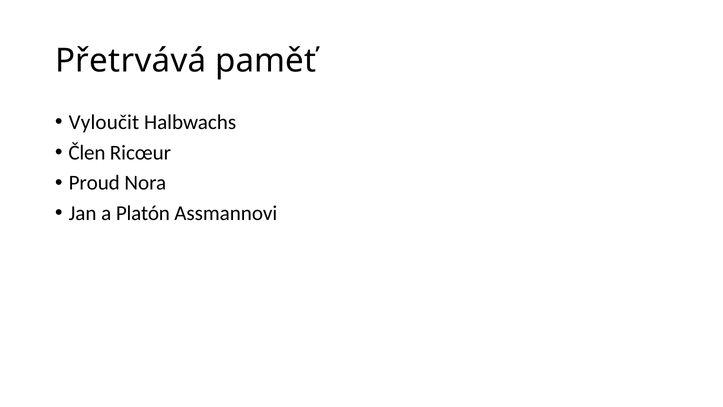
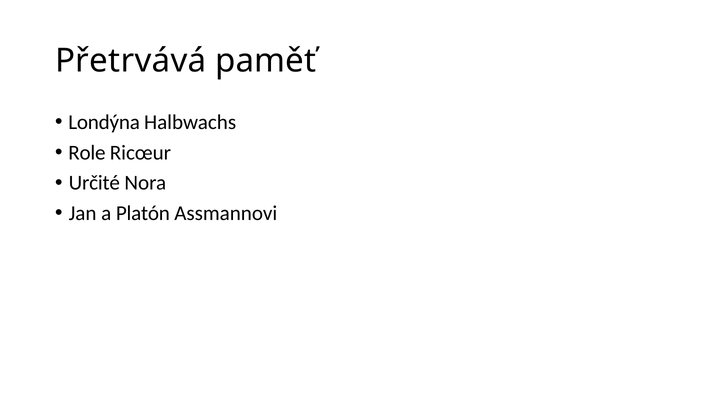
Vyloučit: Vyloučit -> Londýna
Člen: Člen -> Role
Proud: Proud -> Určité
